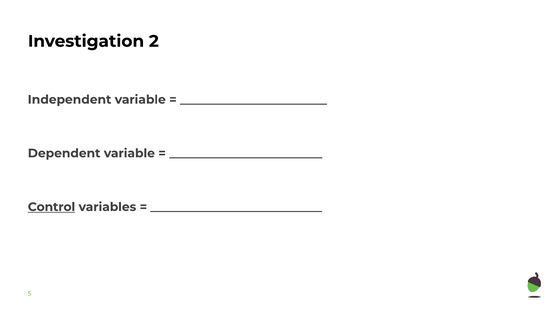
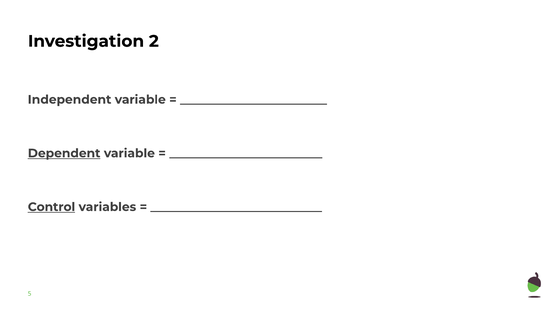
Dependent underline: none -> present
